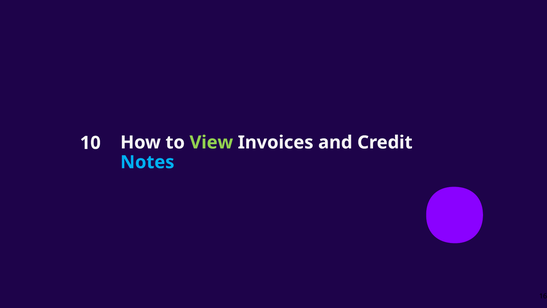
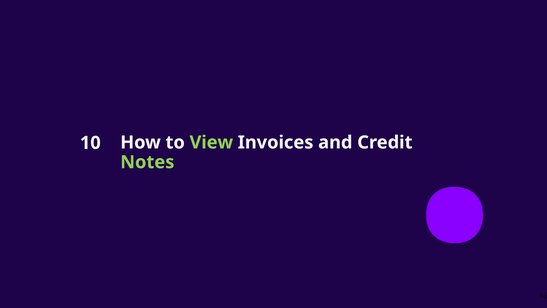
Notes colour: light blue -> light green
